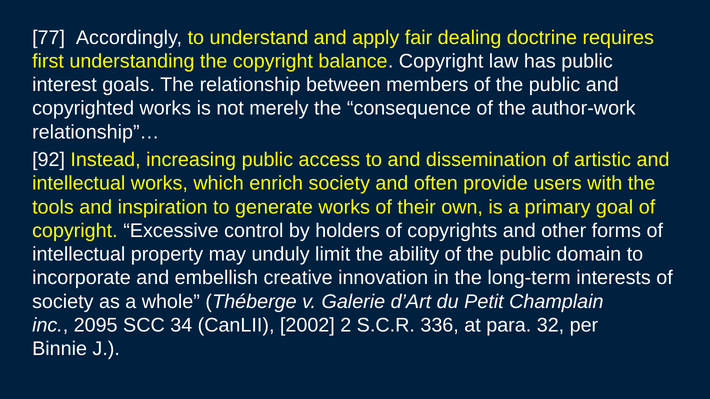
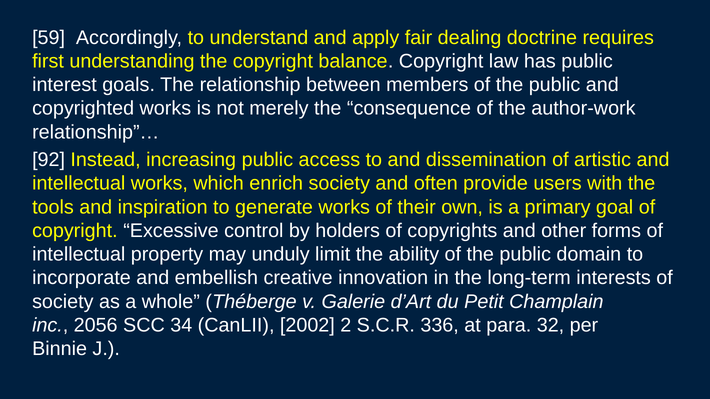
77: 77 -> 59
2095: 2095 -> 2056
